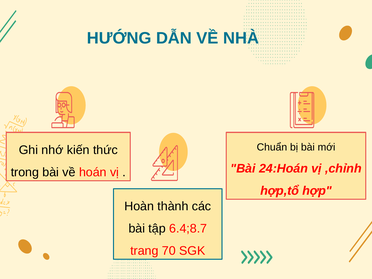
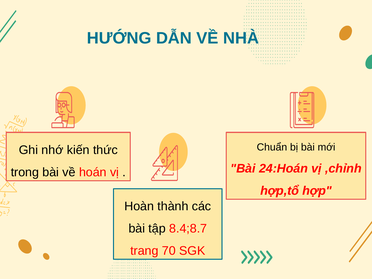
6.4;8.7: 6.4;8.7 -> 8.4;8.7
